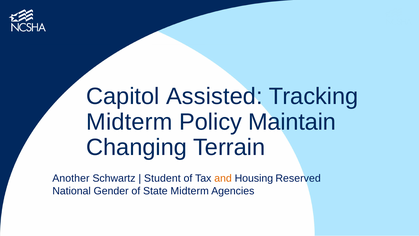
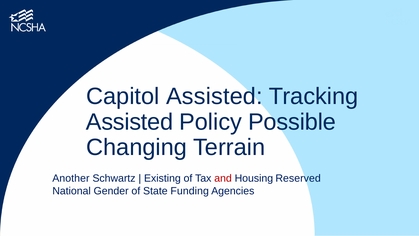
Midterm at (129, 122): Midterm -> Assisted
Maintain: Maintain -> Possible
Student: Student -> Existing
and colour: orange -> red
State Midterm: Midterm -> Funding
